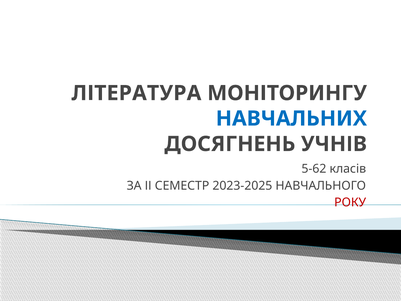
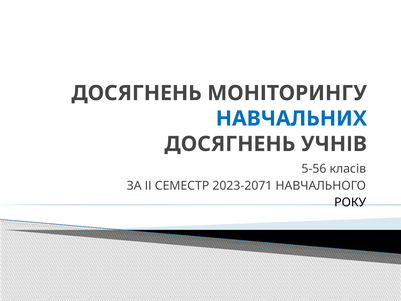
ЛІТЕРАТУРА at (136, 93): ЛІТЕРАТУРА -> ДОСЯГНЕНЬ
5-62: 5-62 -> 5-56
2023-2025: 2023-2025 -> 2023-2071
РОКУ colour: red -> black
